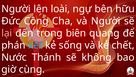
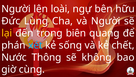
Công: Công -> Lùng
lại colour: pink -> yellow
Thánh: Thánh -> Thông
